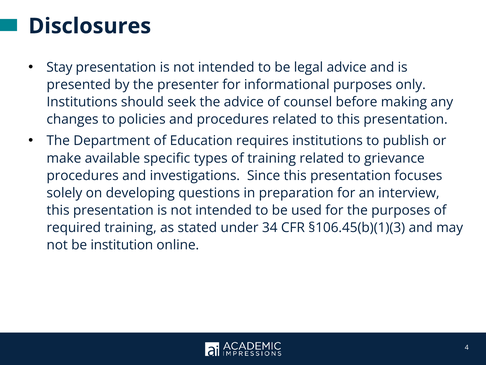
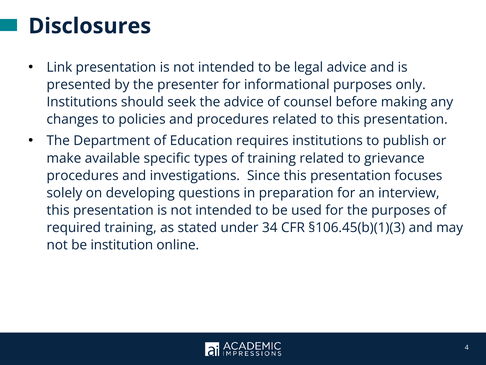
Stay: Stay -> Link
